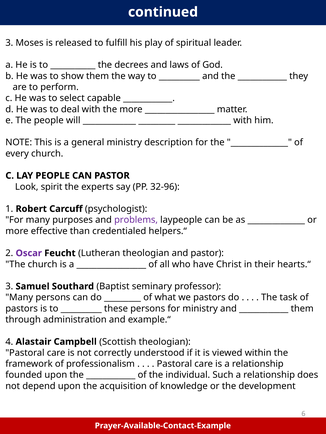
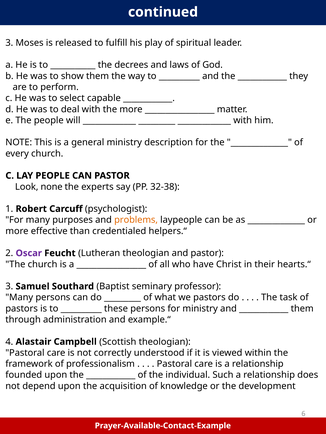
spirit: spirit -> none
32-96: 32-96 -> 32-38
problems colour: purple -> orange
